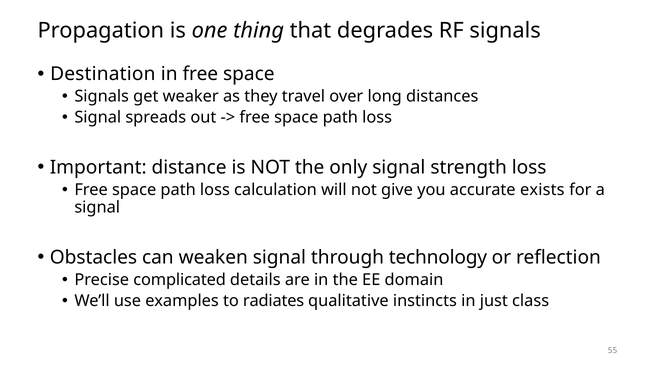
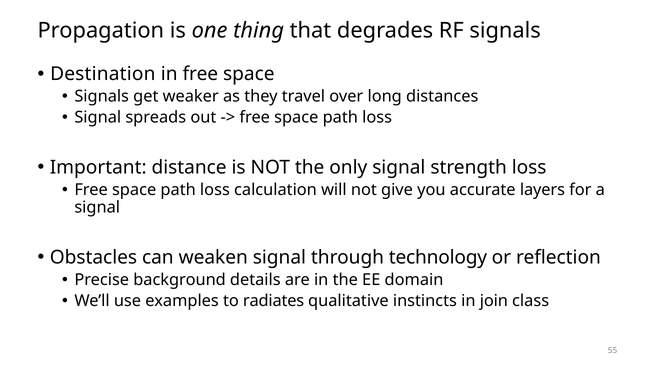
exists: exists -> layers
complicated: complicated -> background
just: just -> join
